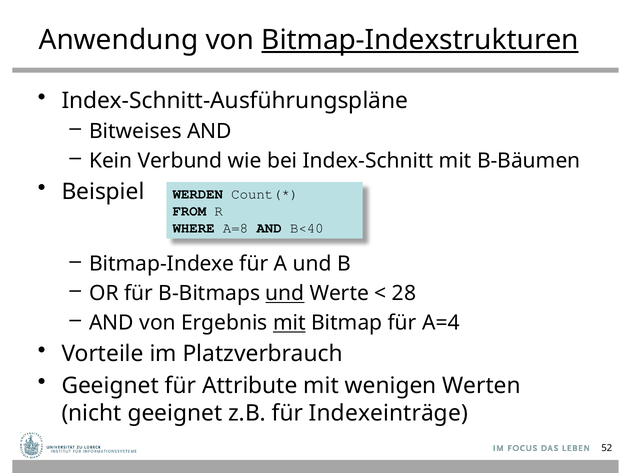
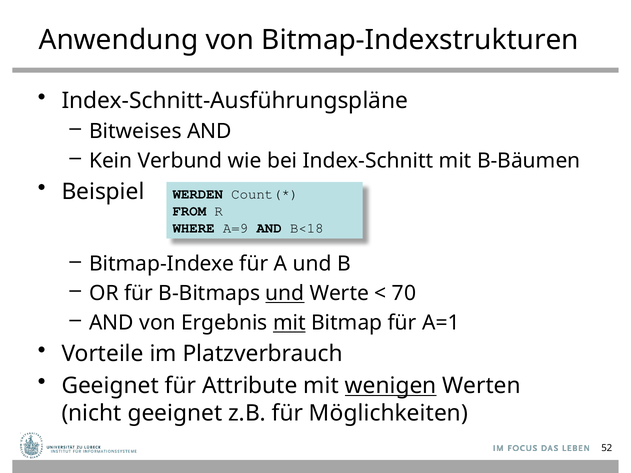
Bitmap-Indexstrukturen underline: present -> none
A=8: A=8 -> A=9
B<40: B<40 -> B<18
28: 28 -> 70
A=4: A=4 -> A=1
wenigen underline: none -> present
Indexeinträge: Indexeinträge -> Möglichkeiten
